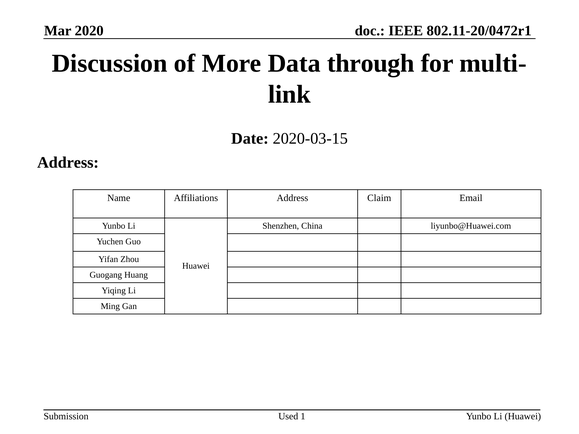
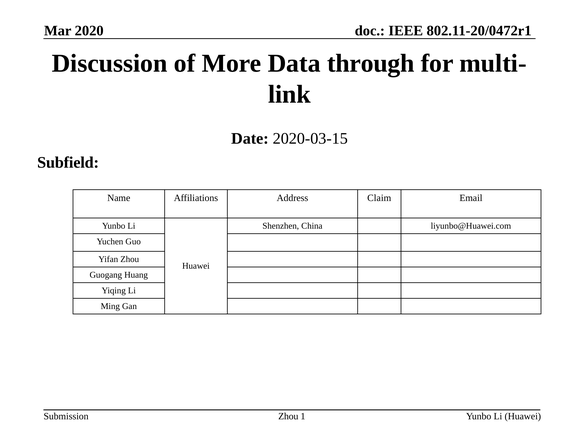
Address at (68, 163): Address -> Subfield
Used at (288, 416): Used -> Zhou
